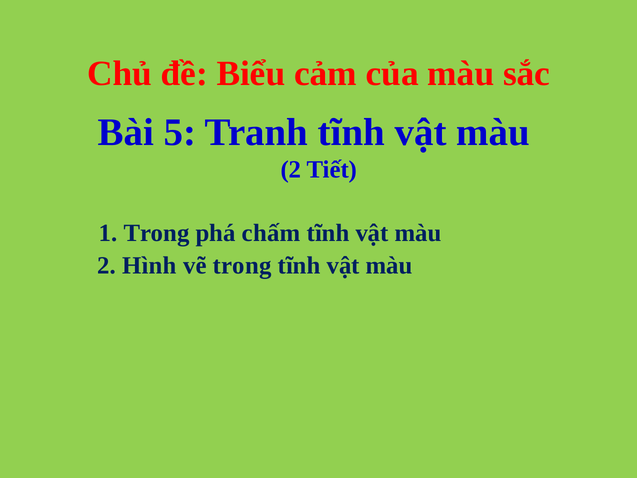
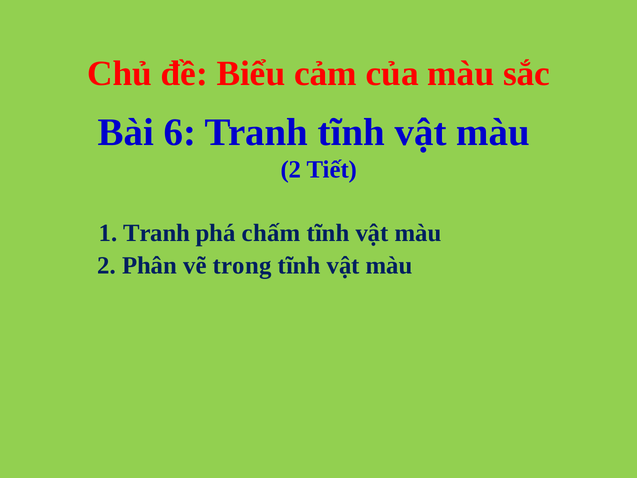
5: 5 -> 6
1 Trong: Trong -> Tranh
Hình: Hình -> Phân
